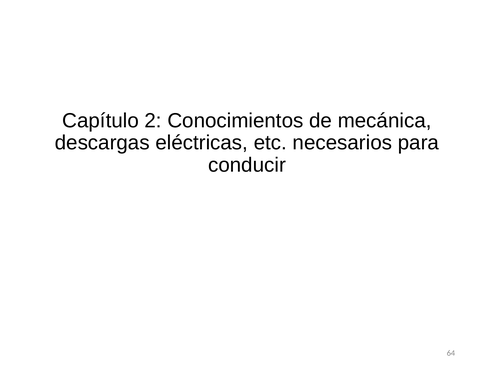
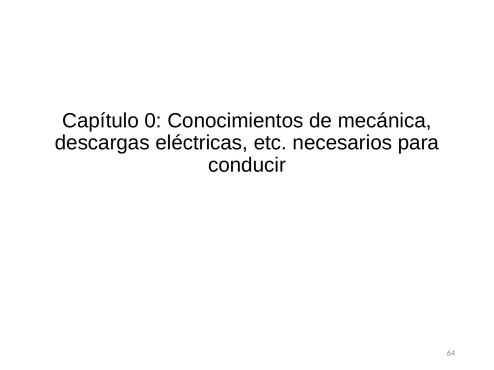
2: 2 -> 0
